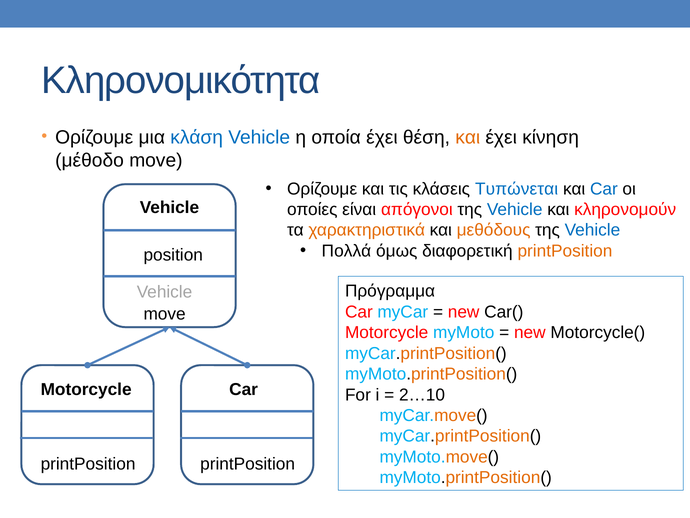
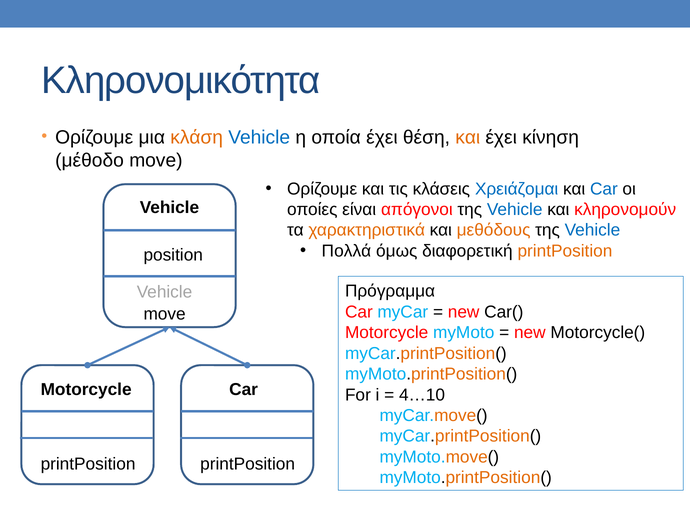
κλάση colour: blue -> orange
Τυπώνεται: Τυπώνεται -> Χρειάζομαι
2…10: 2…10 -> 4…10
